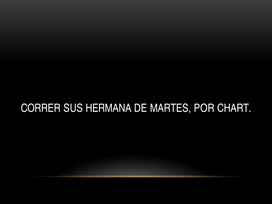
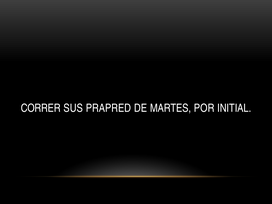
HERMANA: HERMANA -> PRAPRED
CHART: CHART -> INITIAL
